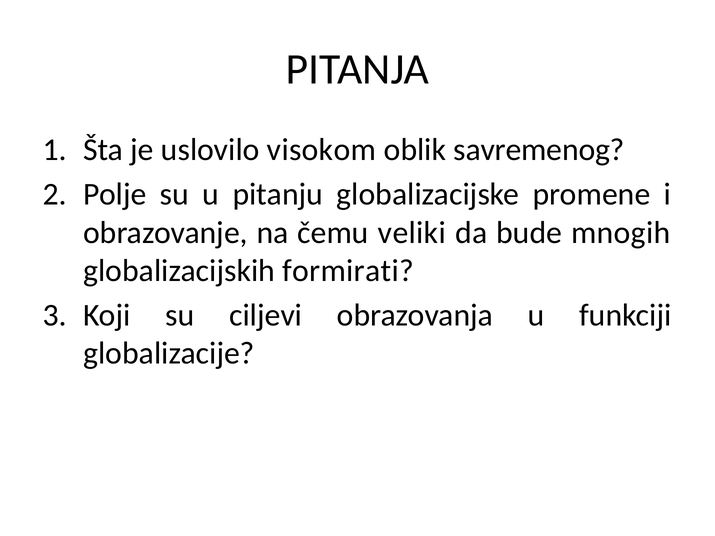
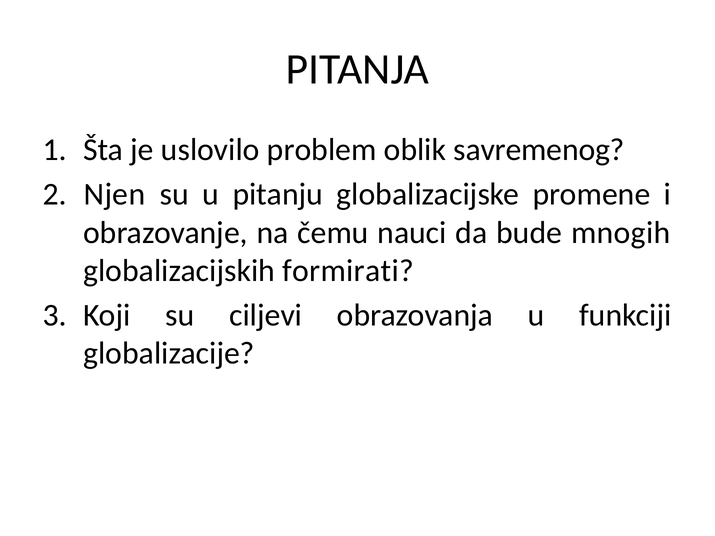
visokom: visokom -> problem
Polje: Polje -> Njen
veliki: veliki -> nauci
